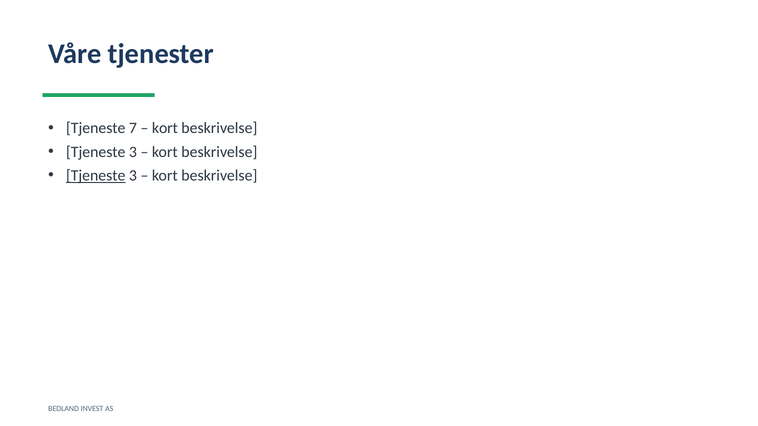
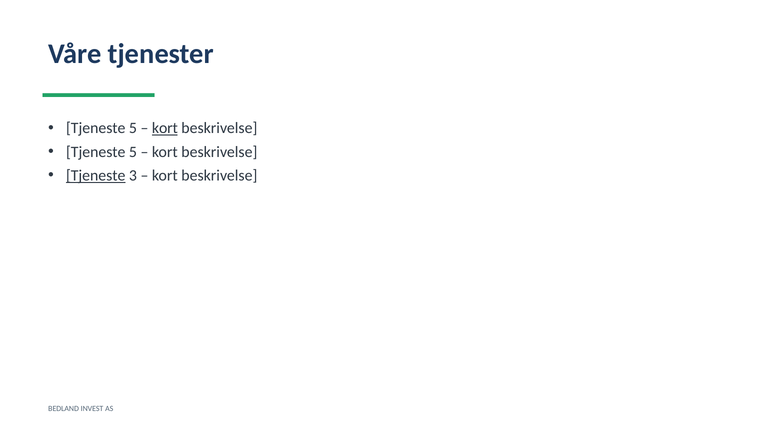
7 at (133, 128): 7 -> 5
kort at (165, 128) underline: none -> present
3 at (133, 152): 3 -> 5
